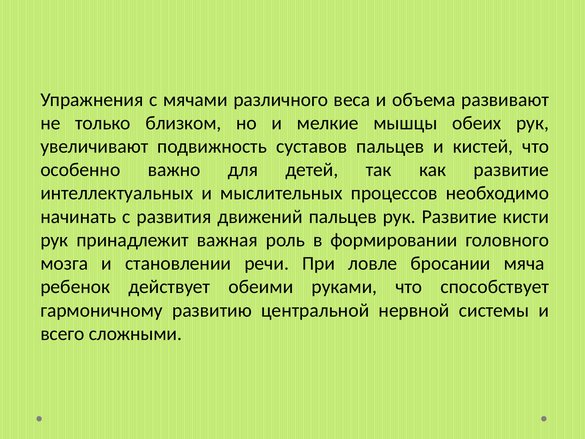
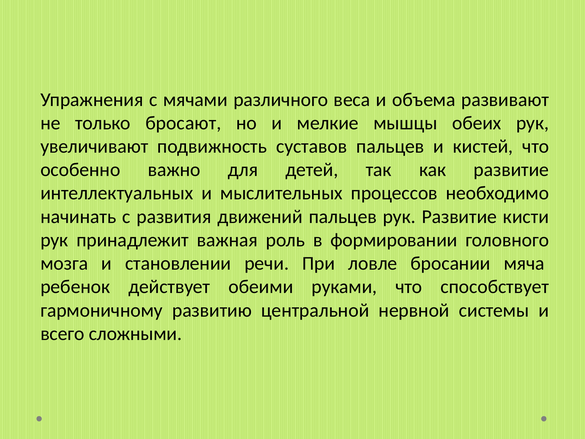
близком: близком -> бросают
